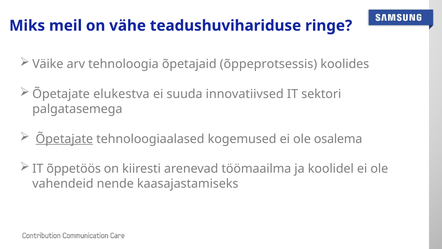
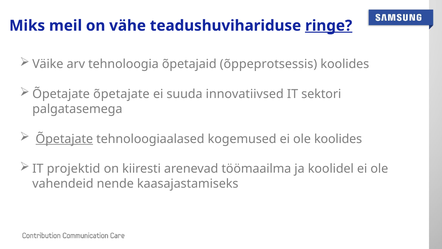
ringe underline: none -> present
Õpetajate elukestva: elukestva -> õpetajate
ole osalema: osalema -> koolides
õppetöös: õppetöös -> projektid
